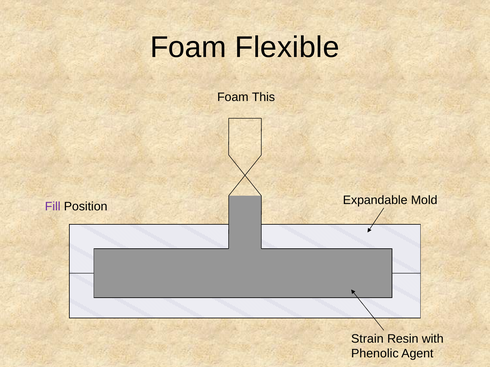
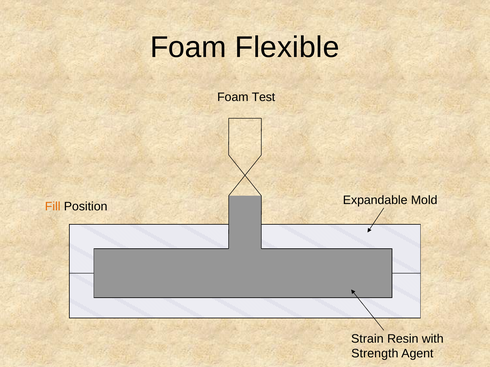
This: This -> Test
Fill colour: purple -> orange
Phenolic: Phenolic -> Strength
